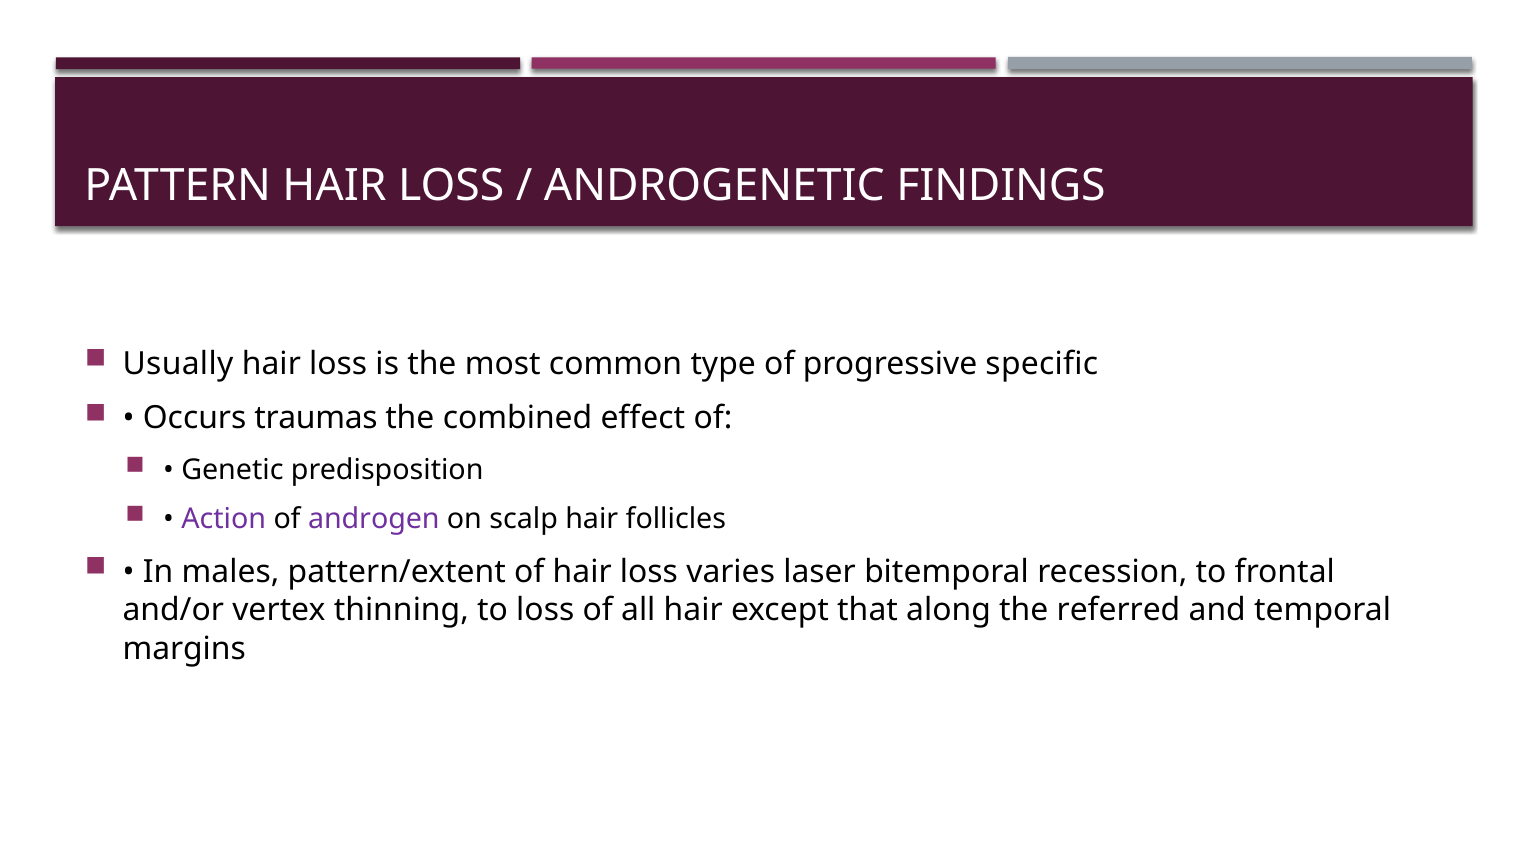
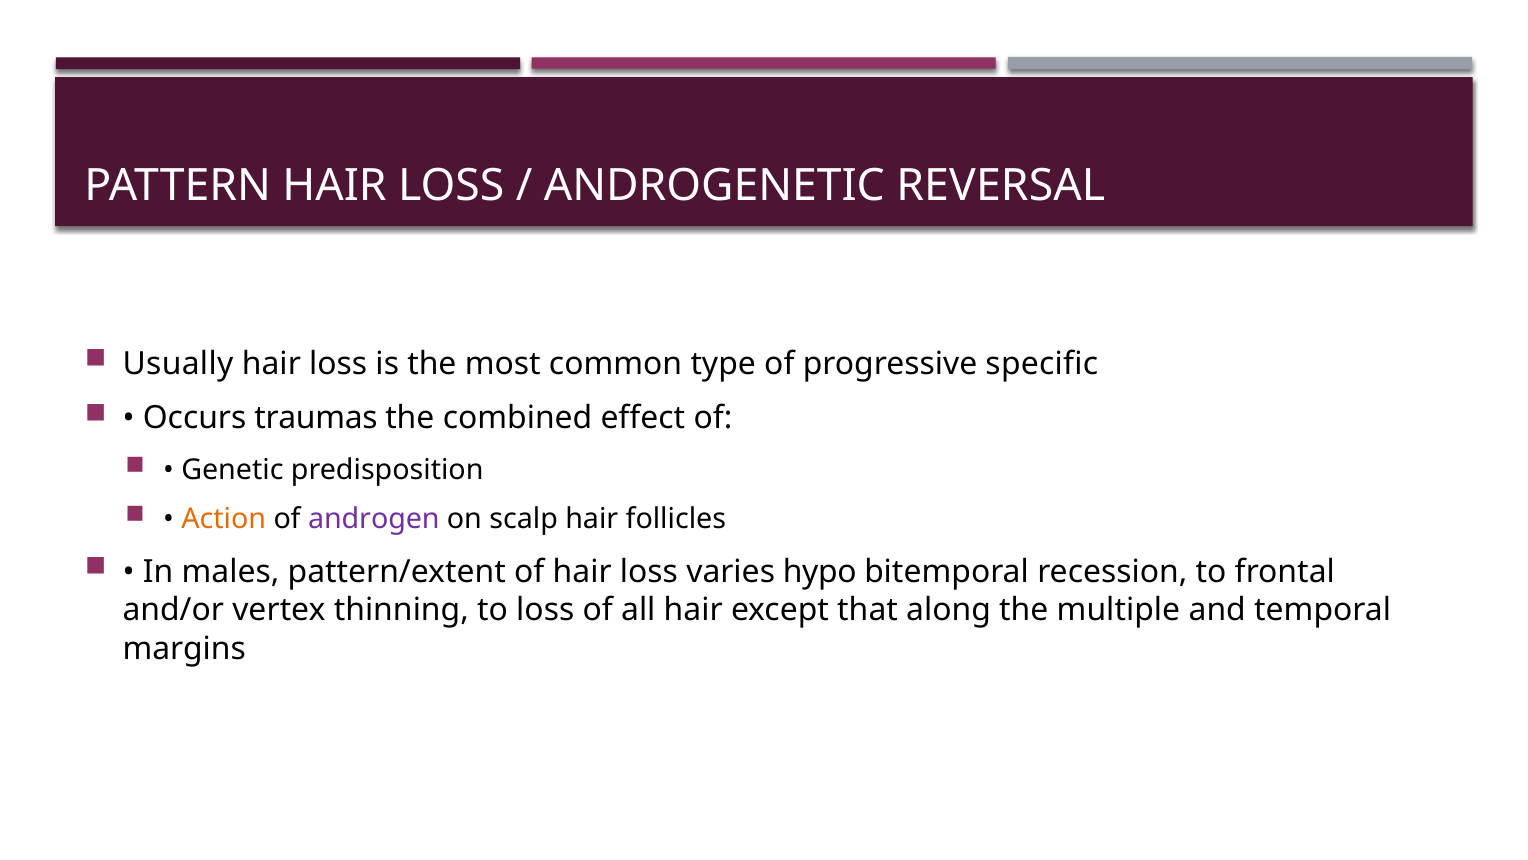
FINDINGS: FINDINGS -> REVERSAL
Action colour: purple -> orange
laser: laser -> hypo
referred: referred -> multiple
